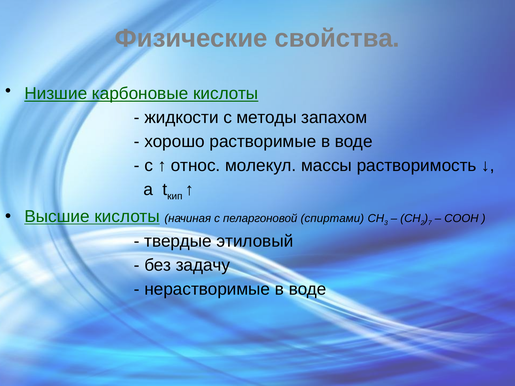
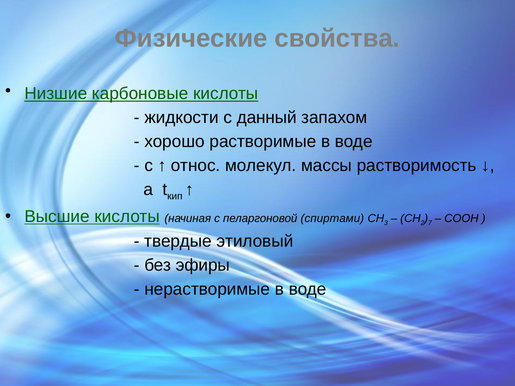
методы: методы -> данный
задачу: задачу -> эфиры
